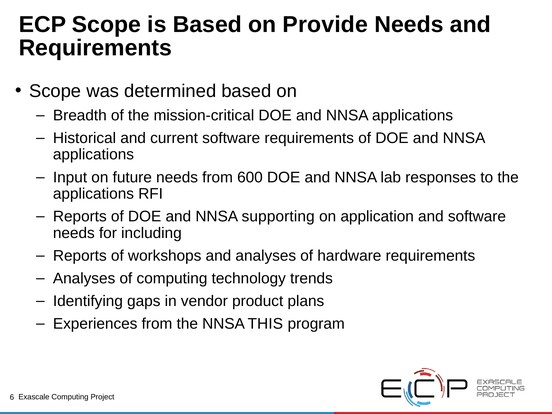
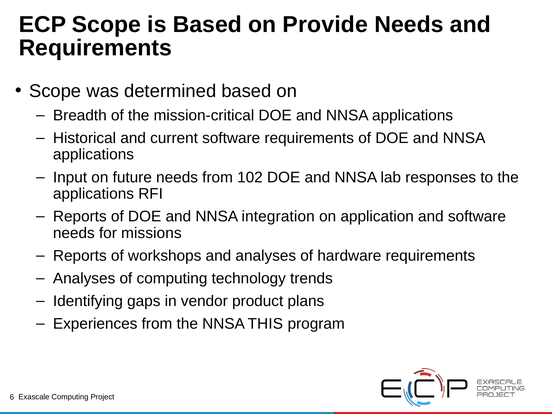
600: 600 -> 102
supporting: supporting -> integration
including: including -> missions
